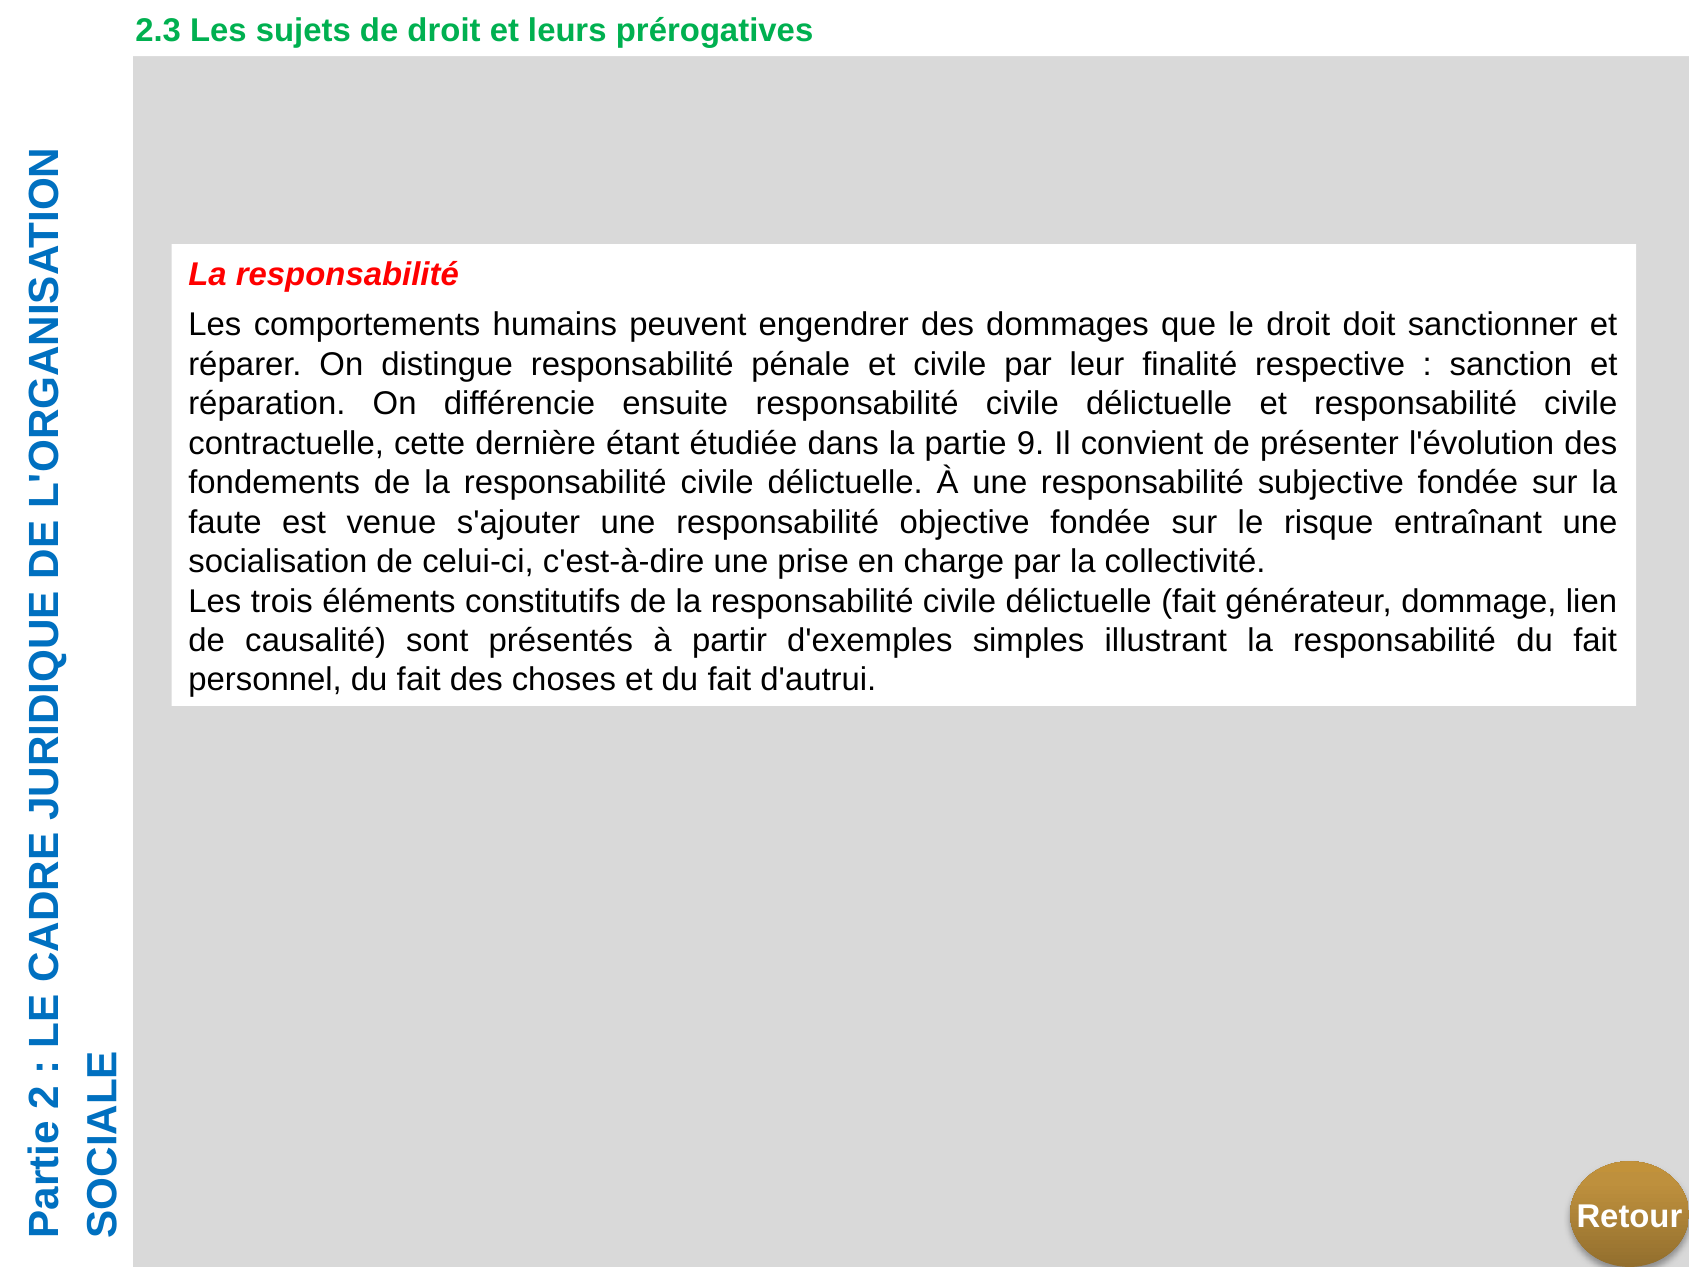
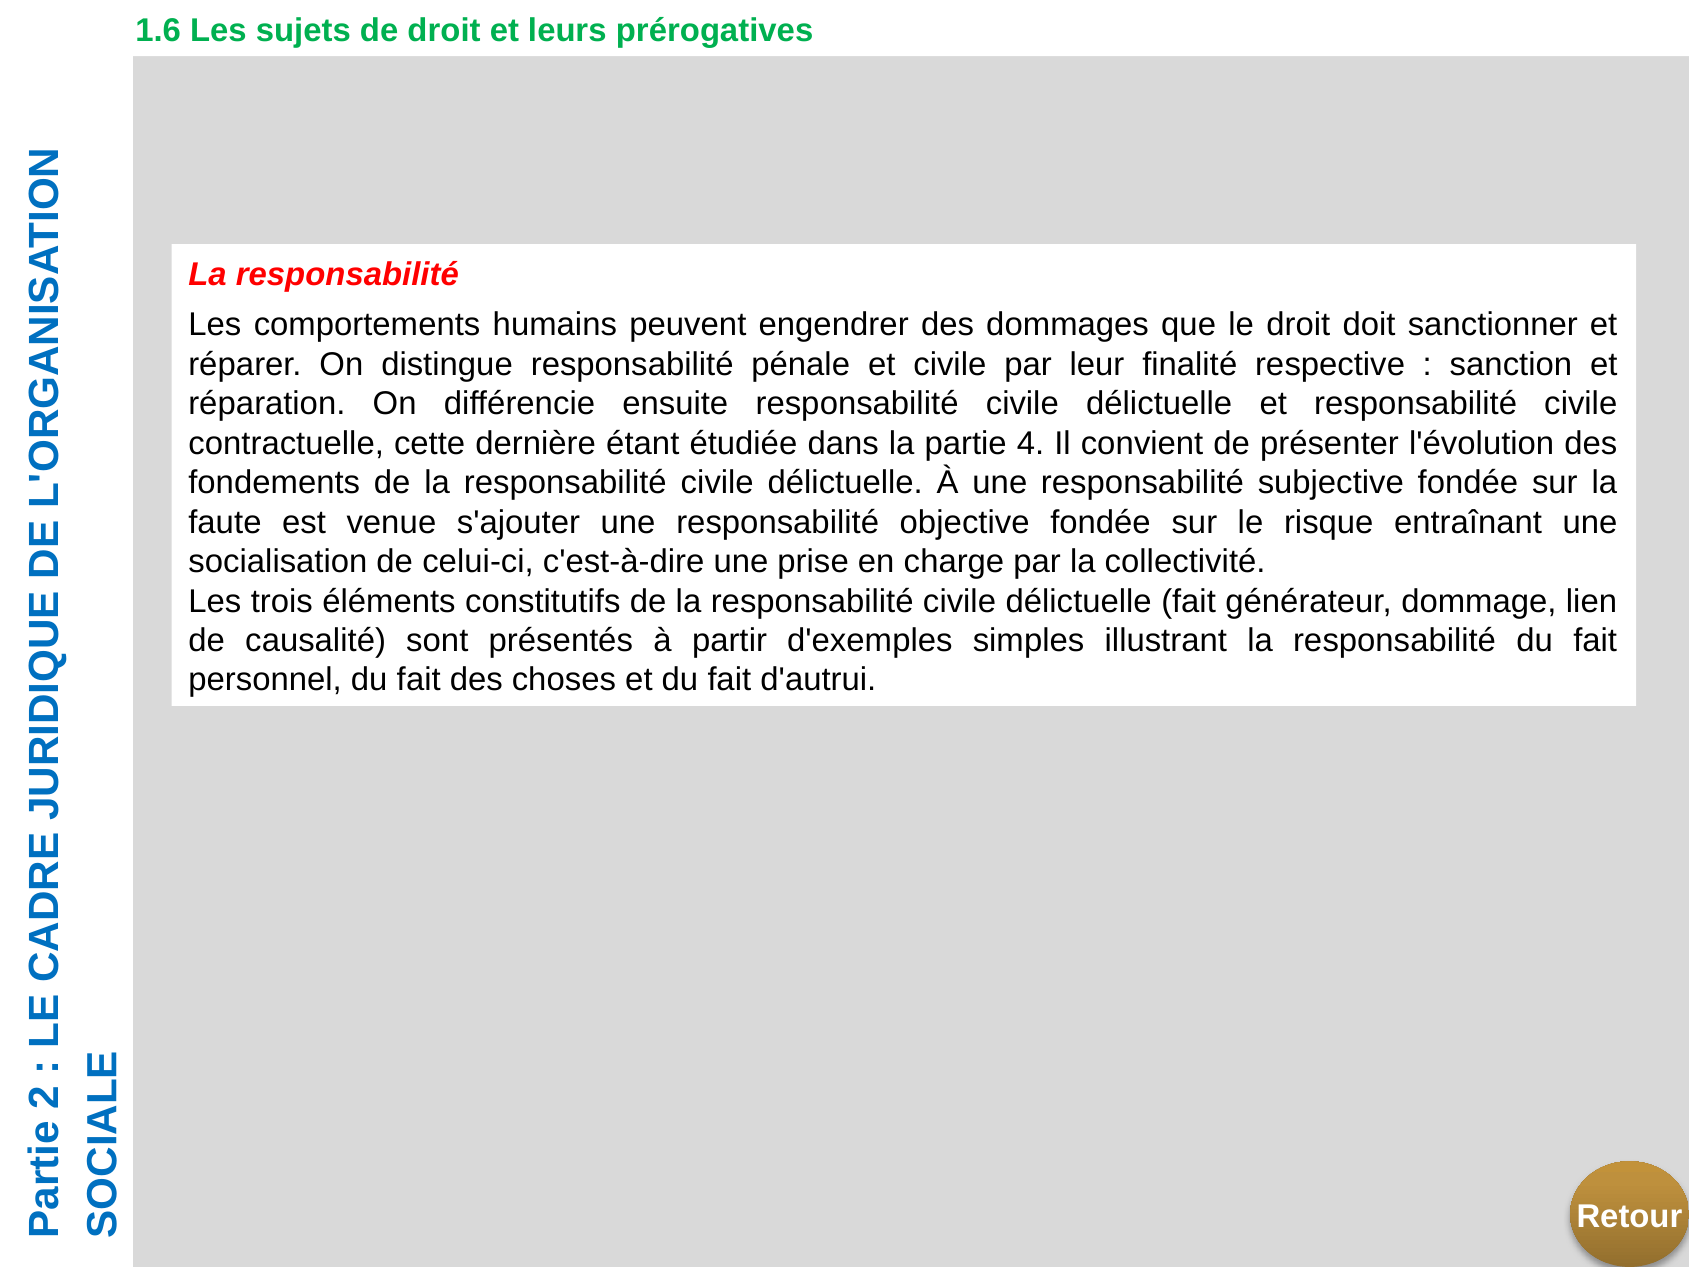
2.3: 2.3 -> 1.6
9: 9 -> 4
